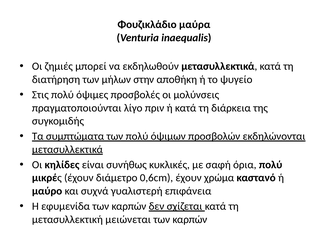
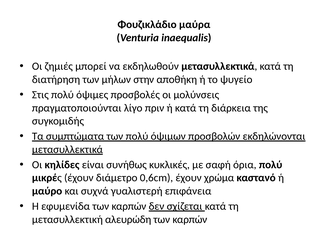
μειώνεται: μειώνεται -> αλευρώδη
